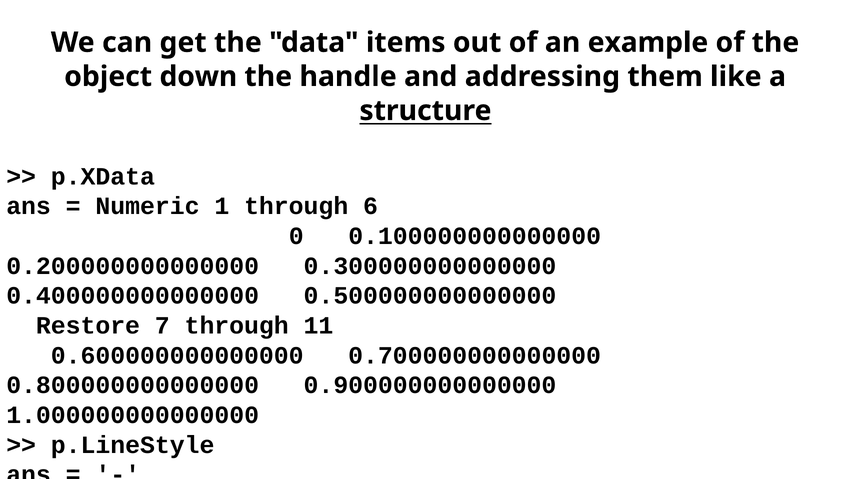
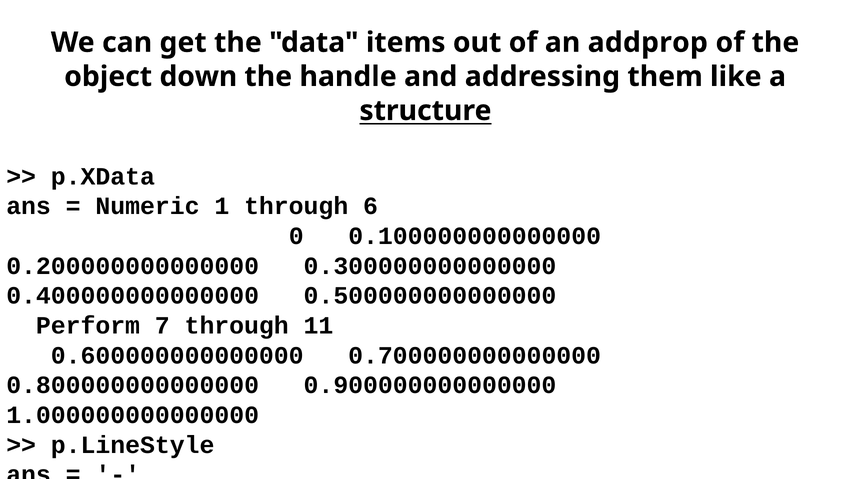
example: example -> addprop
Restore: Restore -> Perform
